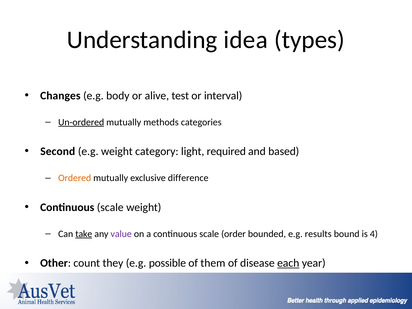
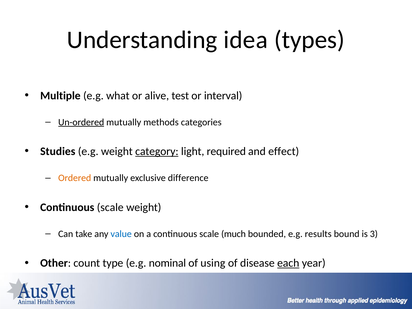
Changes: Changes -> Multiple
body: body -> what
Second: Second -> Studies
category underline: none -> present
based: based -> effect
take underline: present -> none
value colour: purple -> blue
order: order -> much
4: 4 -> 3
they: they -> type
possible: possible -> nominal
them: them -> using
